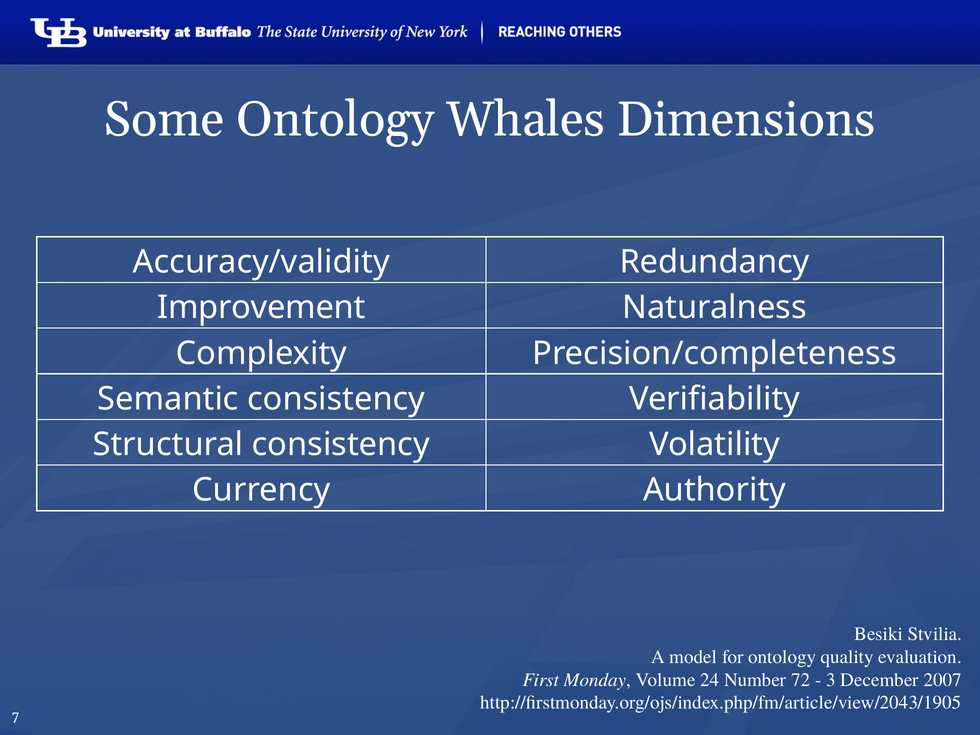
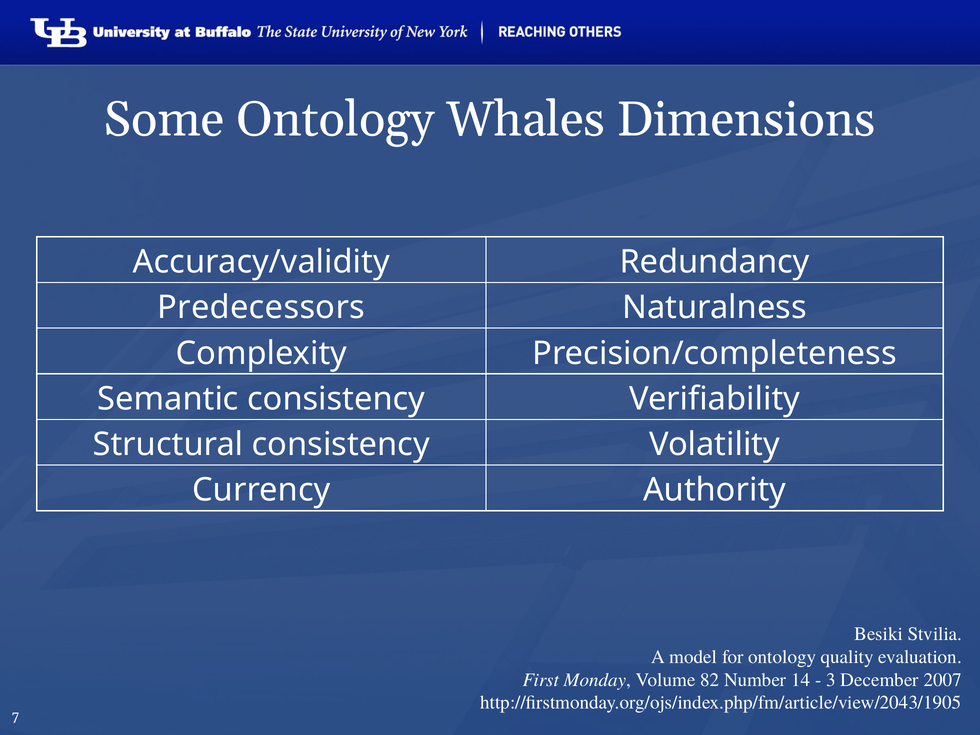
Improvement: Improvement -> Predecessors
24: 24 -> 82
72: 72 -> 14
